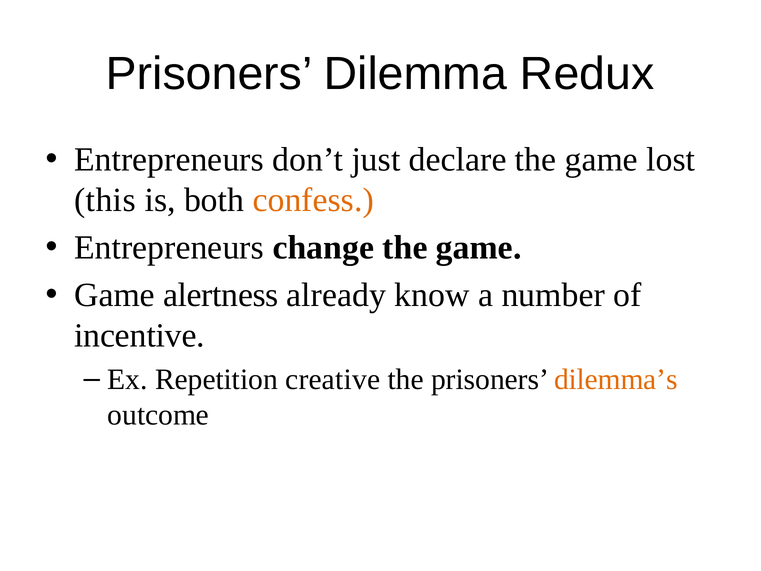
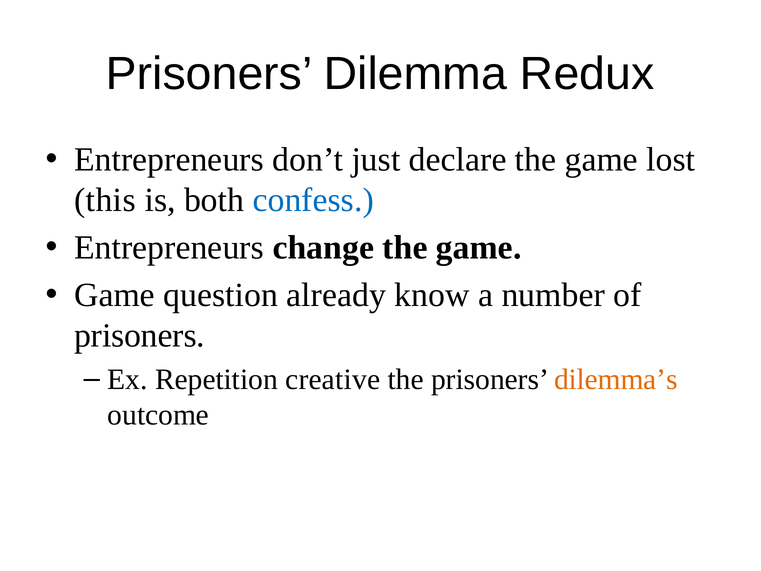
confess colour: orange -> blue
alertness: alertness -> question
incentive at (140, 336): incentive -> prisoners
